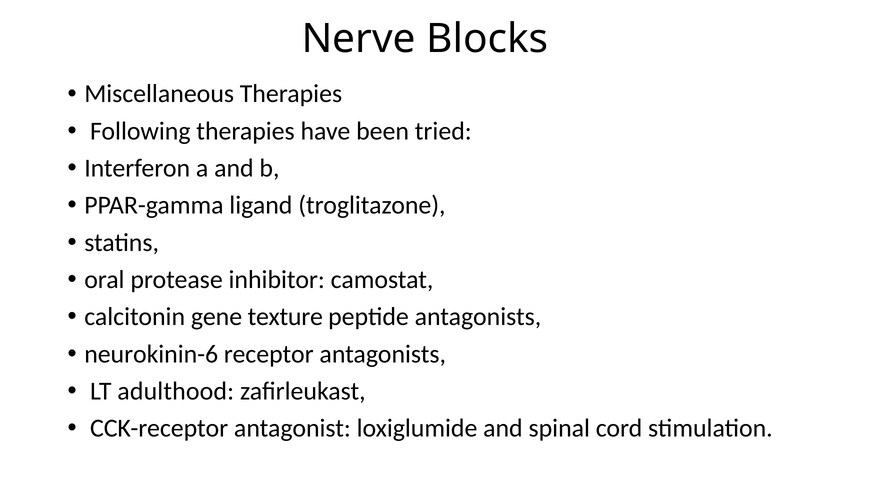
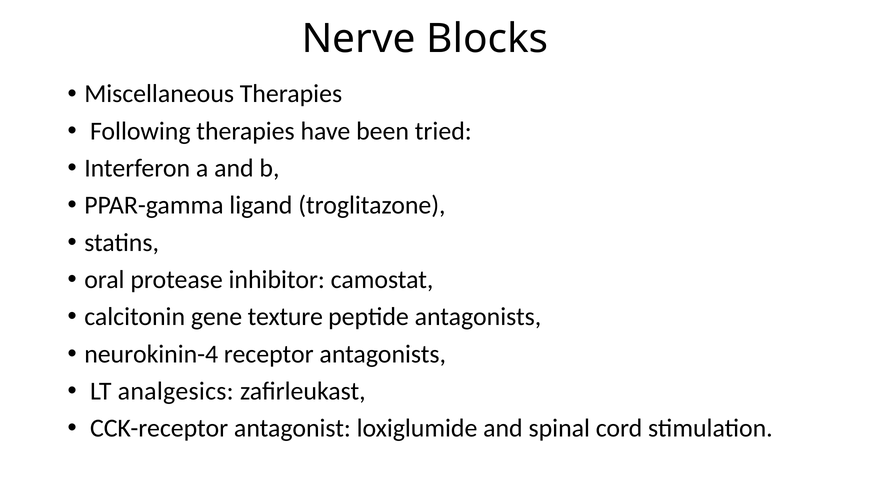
neurokinin-6: neurokinin-6 -> neurokinin-4
adulthood: adulthood -> analgesics
